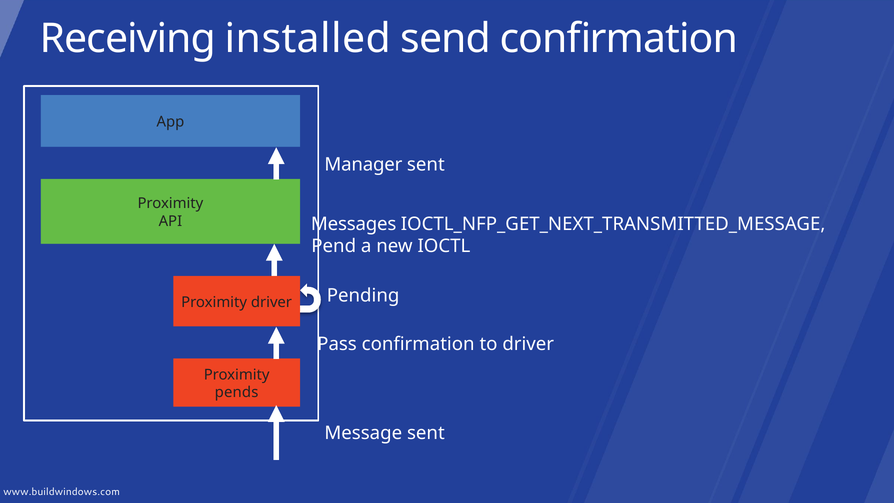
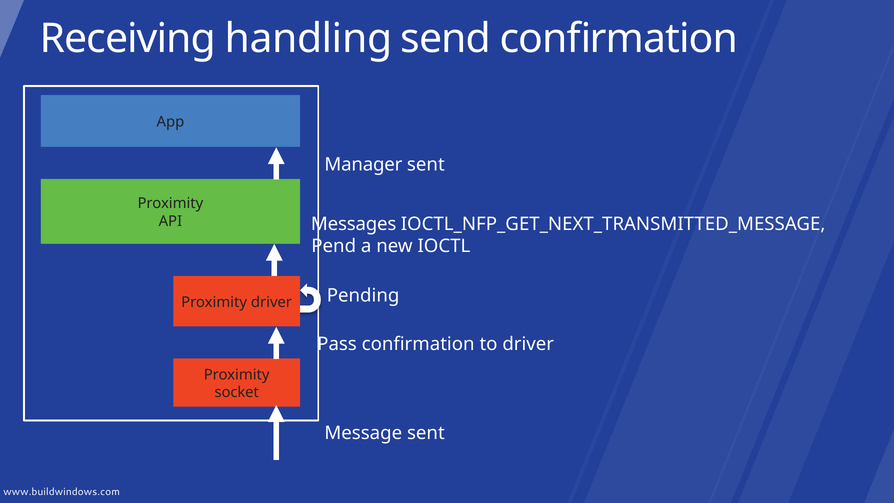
installed: installed -> handling
pends: pends -> socket
